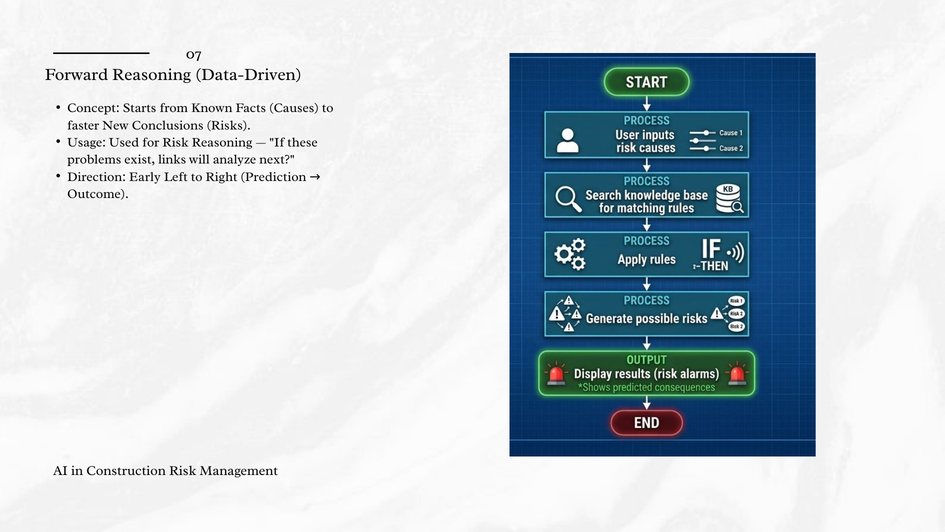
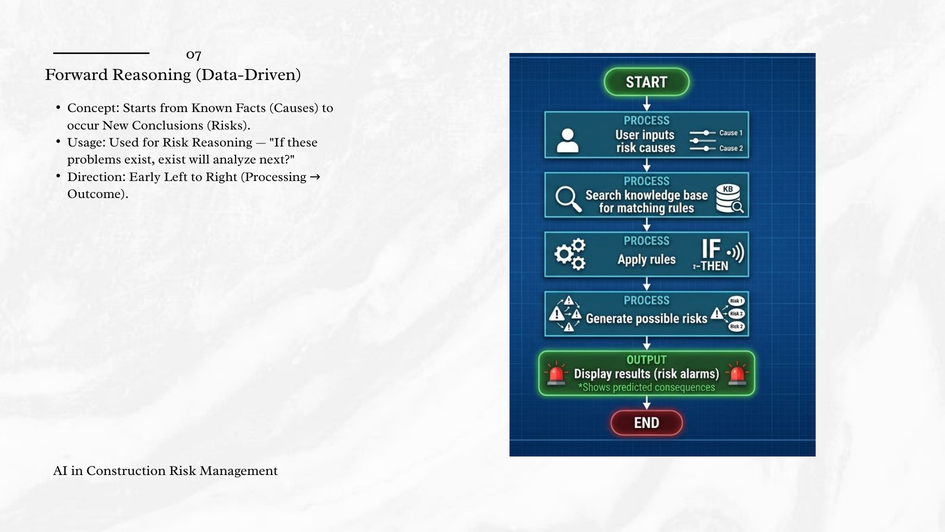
faster: faster -> occur
exist links: links -> exist
Prediction: Prediction -> Processing
